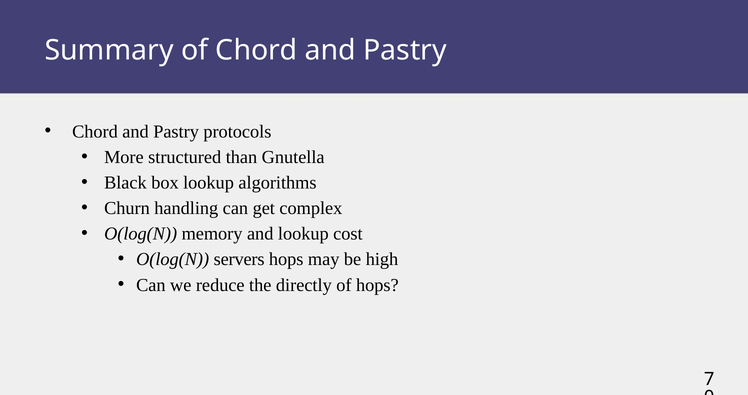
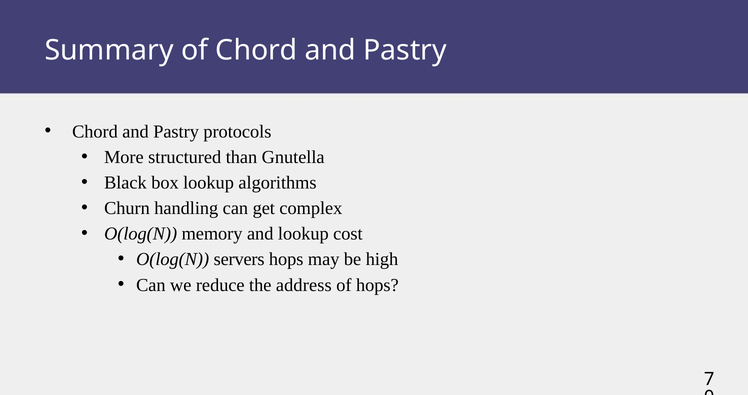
directly: directly -> address
